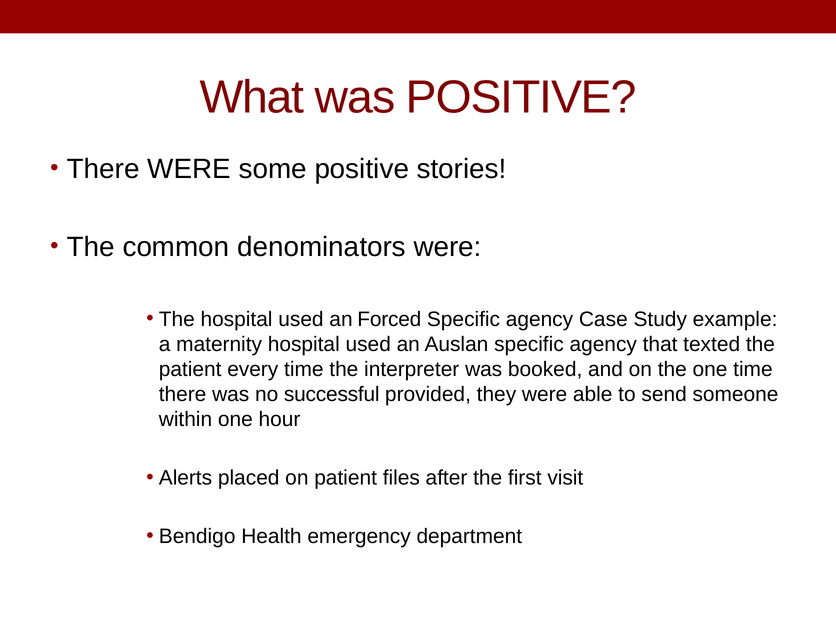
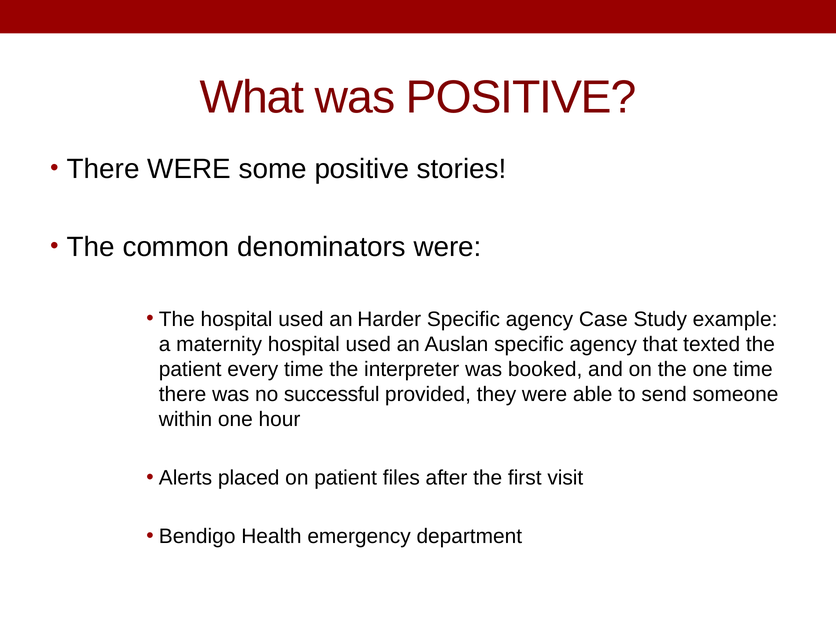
Forced: Forced -> Harder
